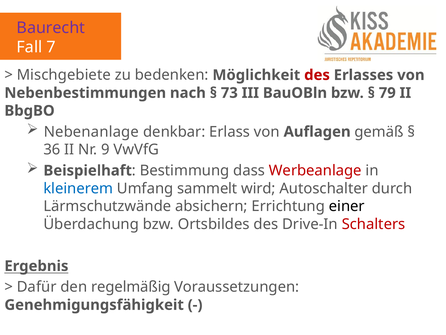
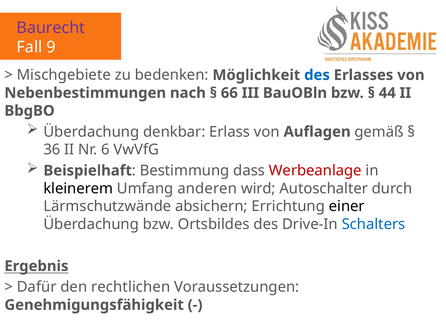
7: 7 -> 9
des at (317, 75) colour: red -> blue
73: 73 -> 66
79: 79 -> 44
Nebenanlage at (91, 132): Nebenanlage -> Überdachung
9: 9 -> 6
kleinerem colour: blue -> black
sammelt: sammelt -> anderen
Schalters colour: red -> blue
regelmäßig: regelmäßig -> rechtlichen
